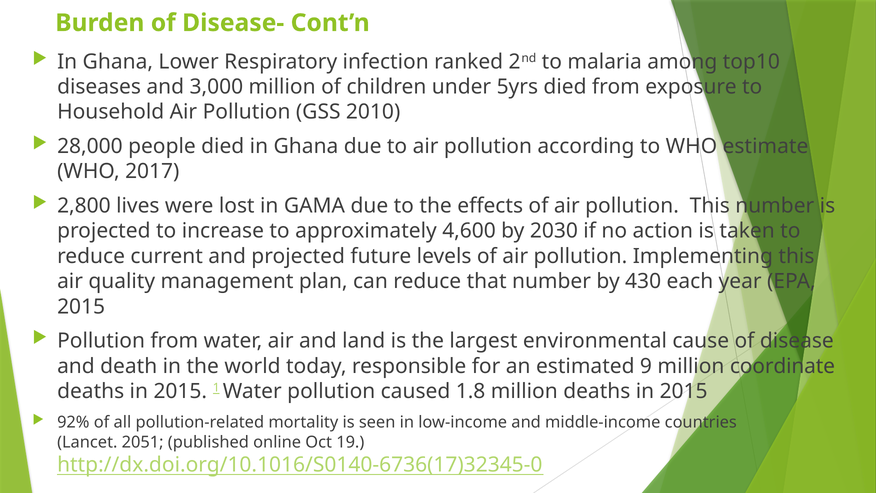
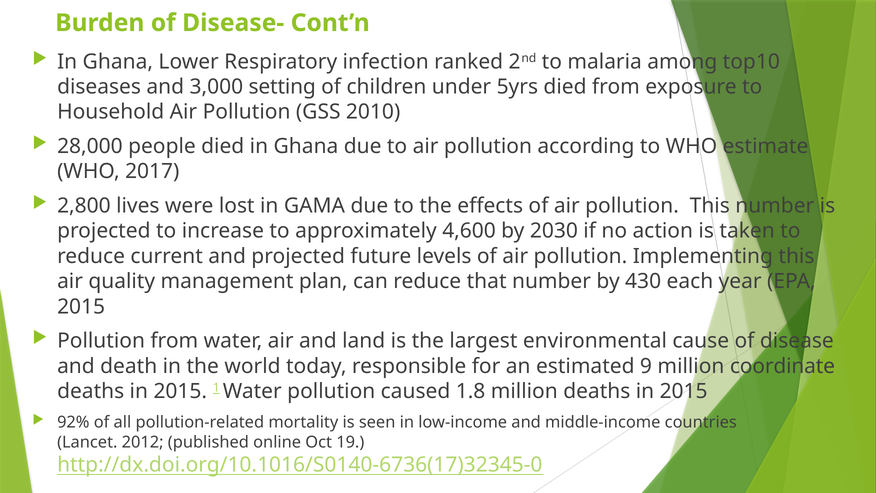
3,000 million: million -> setting
2051: 2051 -> 2012
